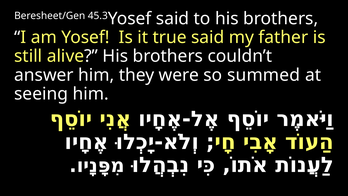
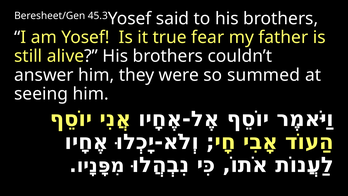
true said: said -> fear
